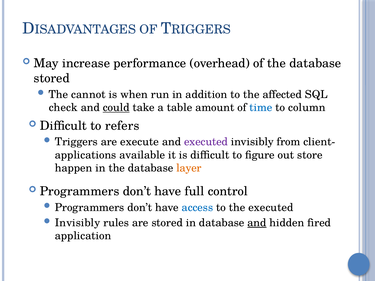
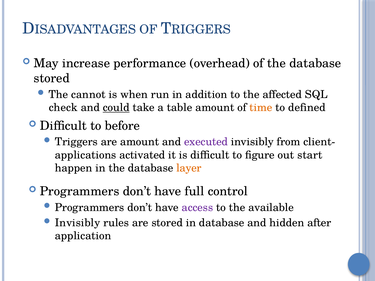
time colour: blue -> orange
column: column -> defined
refers: refers -> before
are execute: execute -> amount
available: available -> activated
store: store -> start
access colour: blue -> purple
the executed: executed -> available
and at (257, 223) underline: present -> none
fired: fired -> after
